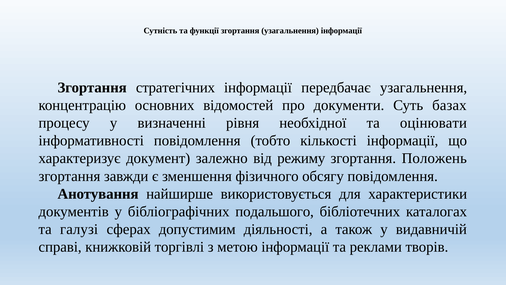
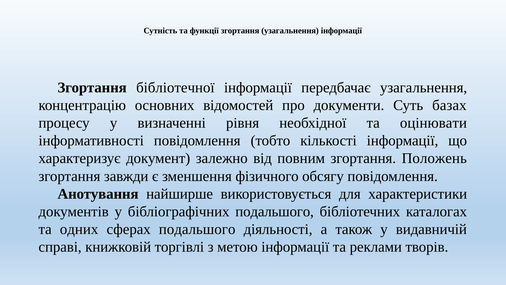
стратегічних: стратегічних -> бібліотечної
режиму: режиму -> повним
галузі: галузі -> одних
сферах допустимим: допустимим -> подальшого
